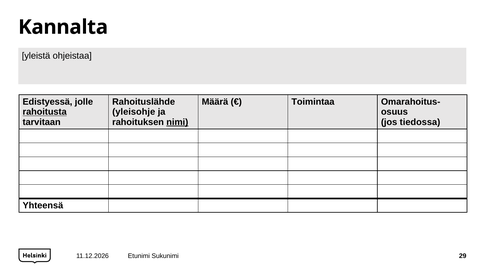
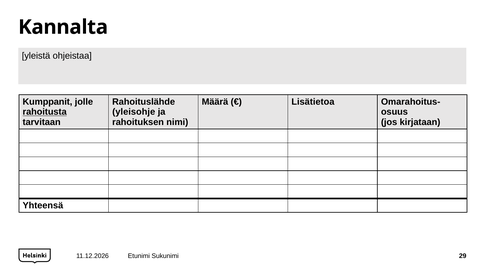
Edistyessä: Edistyessä -> Kumppanit
Toimintaa: Toimintaa -> Lisätietoa
nimi underline: present -> none
tiedossa: tiedossa -> kirjataan
